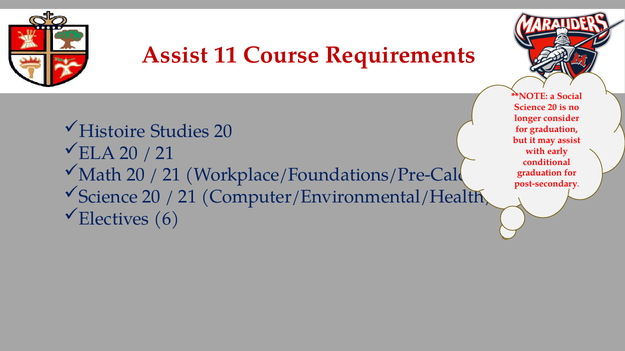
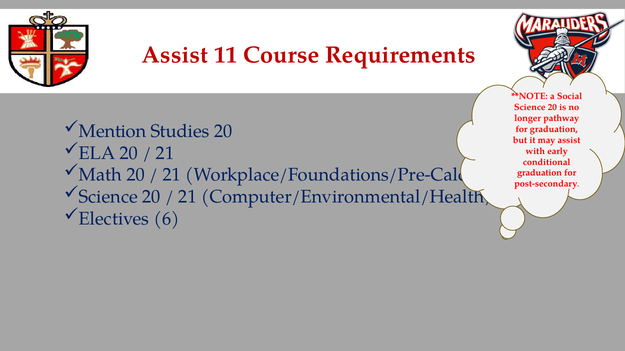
consider: consider -> pathway
Histoire: Histoire -> Mention
